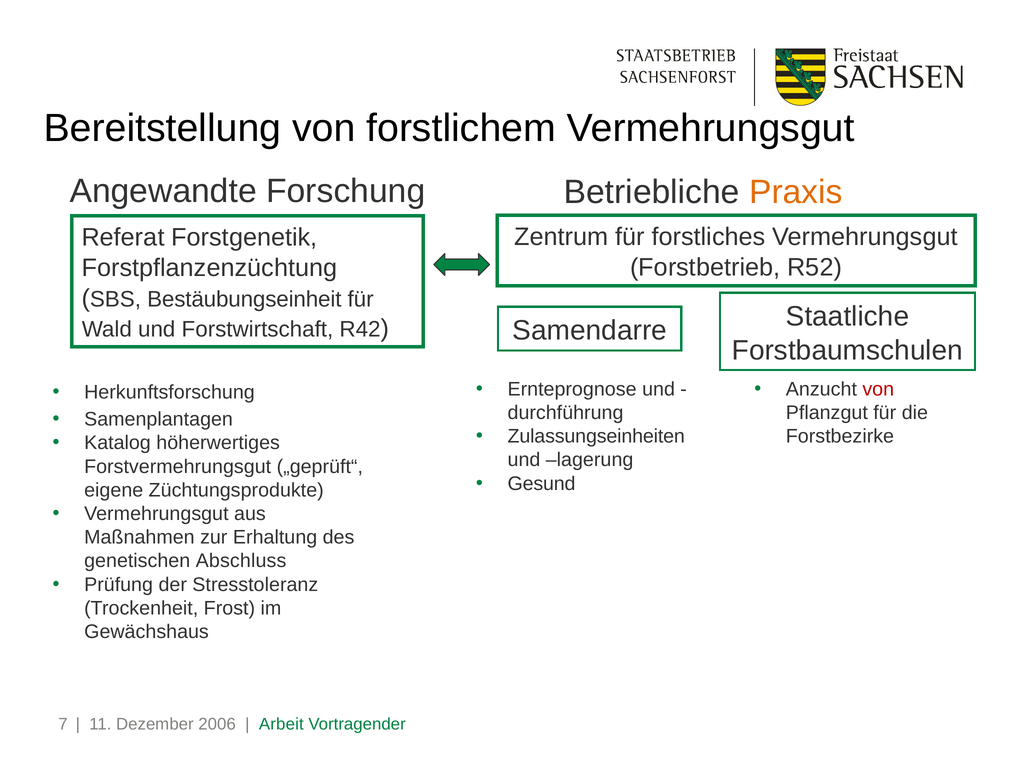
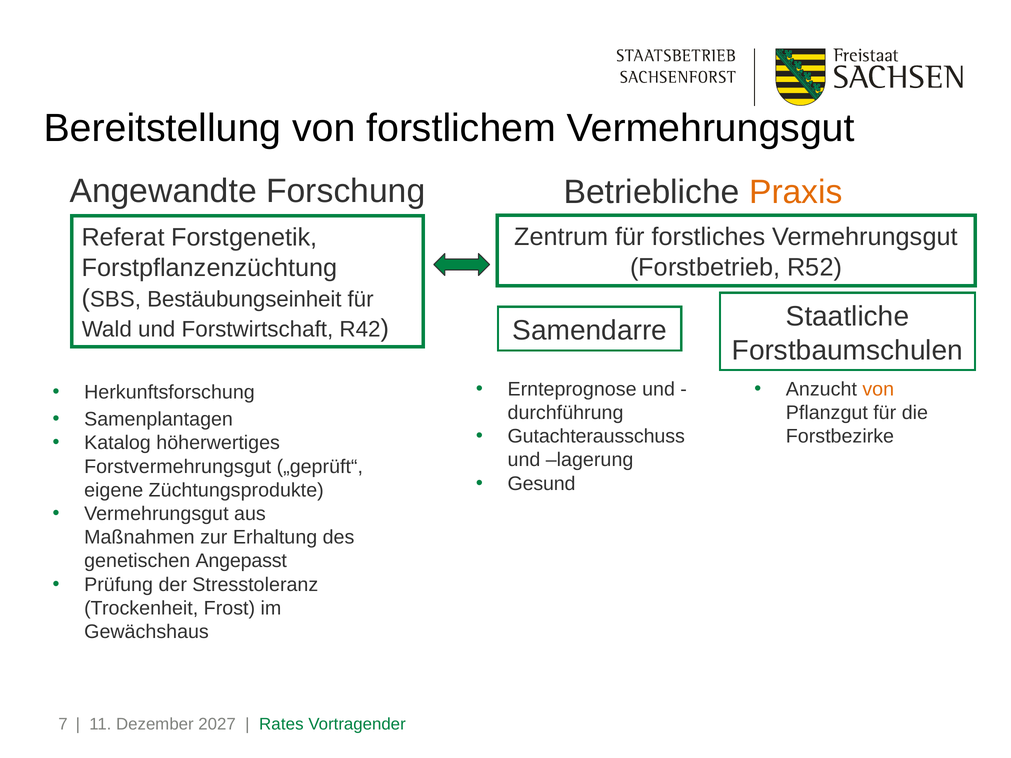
von at (878, 389) colour: red -> orange
Zulassungseinheiten: Zulassungseinheiten -> Gutachterausschuss
Abschluss: Abschluss -> Angepasst
2006: 2006 -> 2027
Arbeit: Arbeit -> Rates
